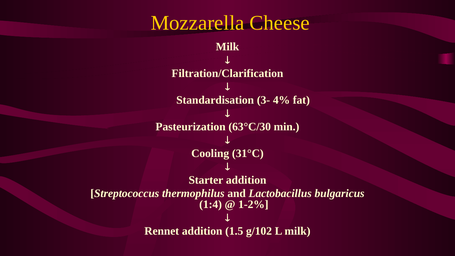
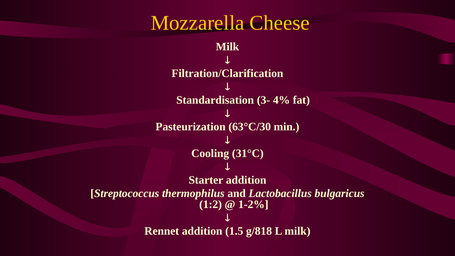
1:4: 1:4 -> 1:2
g/102: g/102 -> g/818
